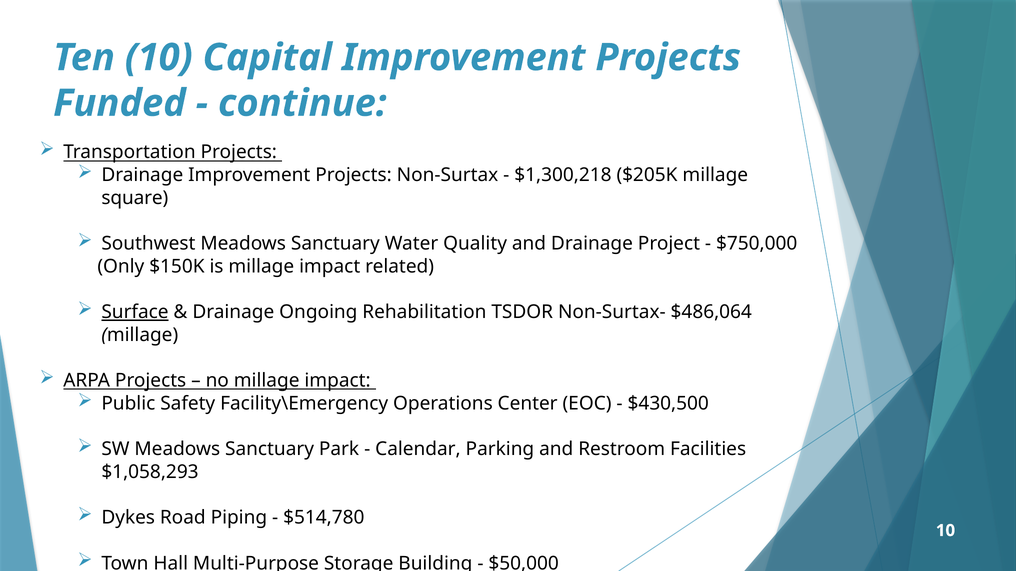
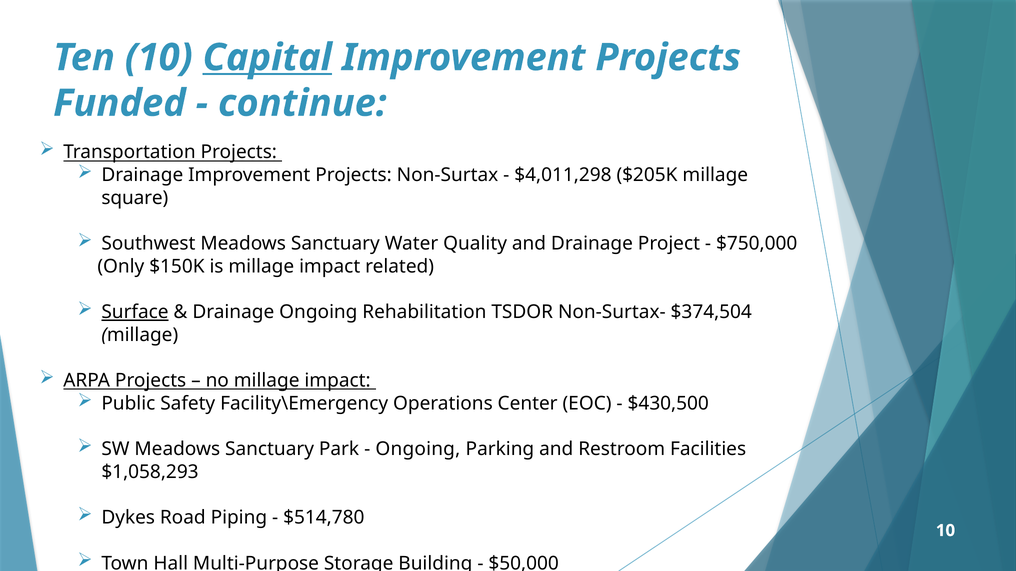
Capital underline: none -> present
$1,300,218: $1,300,218 -> $4,011,298
$486,064: $486,064 -> $374,504
Calendar at (418, 449): Calendar -> Ongoing
